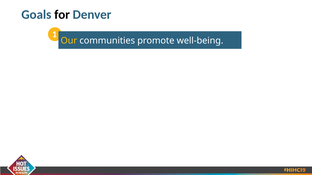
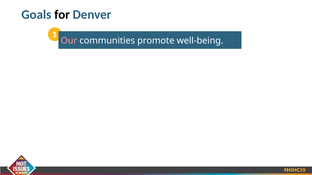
Our colour: yellow -> pink
